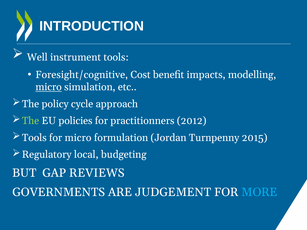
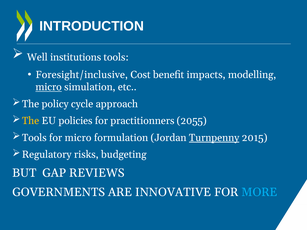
instrument: instrument -> institutions
Foresight/cognitive: Foresight/cognitive -> Foresight/inclusive
The at (31, 121) colour: light green -> yellow
2012: 2012 -> 2055
Turnpenny underline: none -> present
local: local -> risks
JUDGEMENT: JUDGEMENT -> INNOVATIVE
